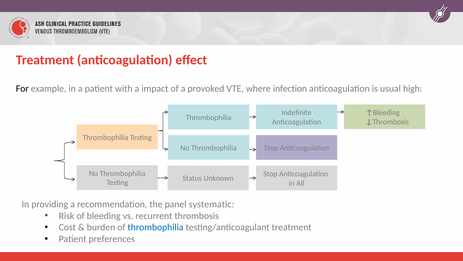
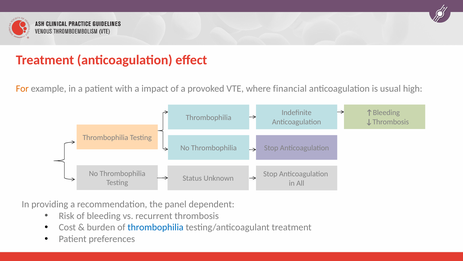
For colour: black -> orange
infection: infection -> financial
systematic: systematic -> dependent
